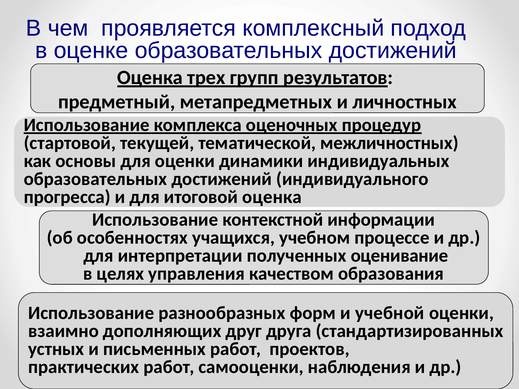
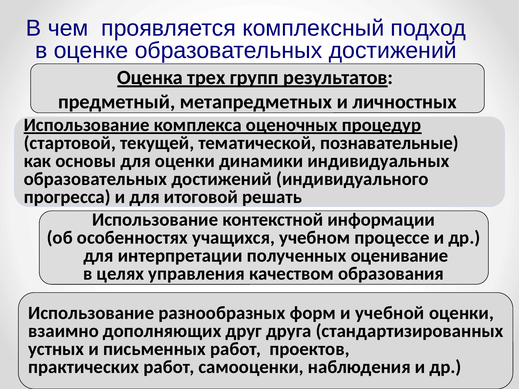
межличностных: межличностных -> познавательные
итоговой оценка: оценка -> решать
